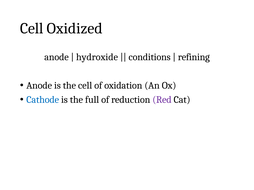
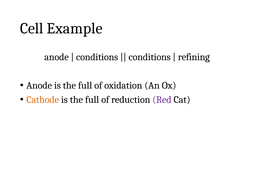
Oxidized: Oxidized -> Example
hydroxide at (97, 57): hydroxide -> conditions
Anode is the cell: cell -> full
Cathode colour: blue -> orange
